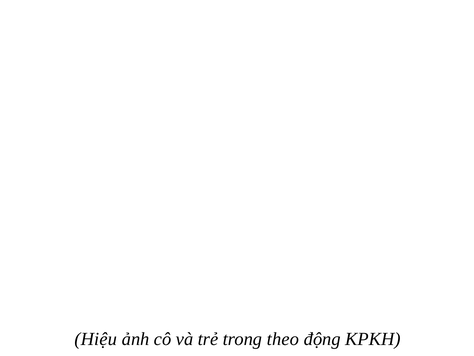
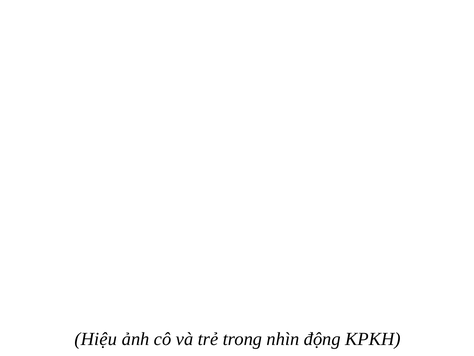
theo: theo -> nhìn
